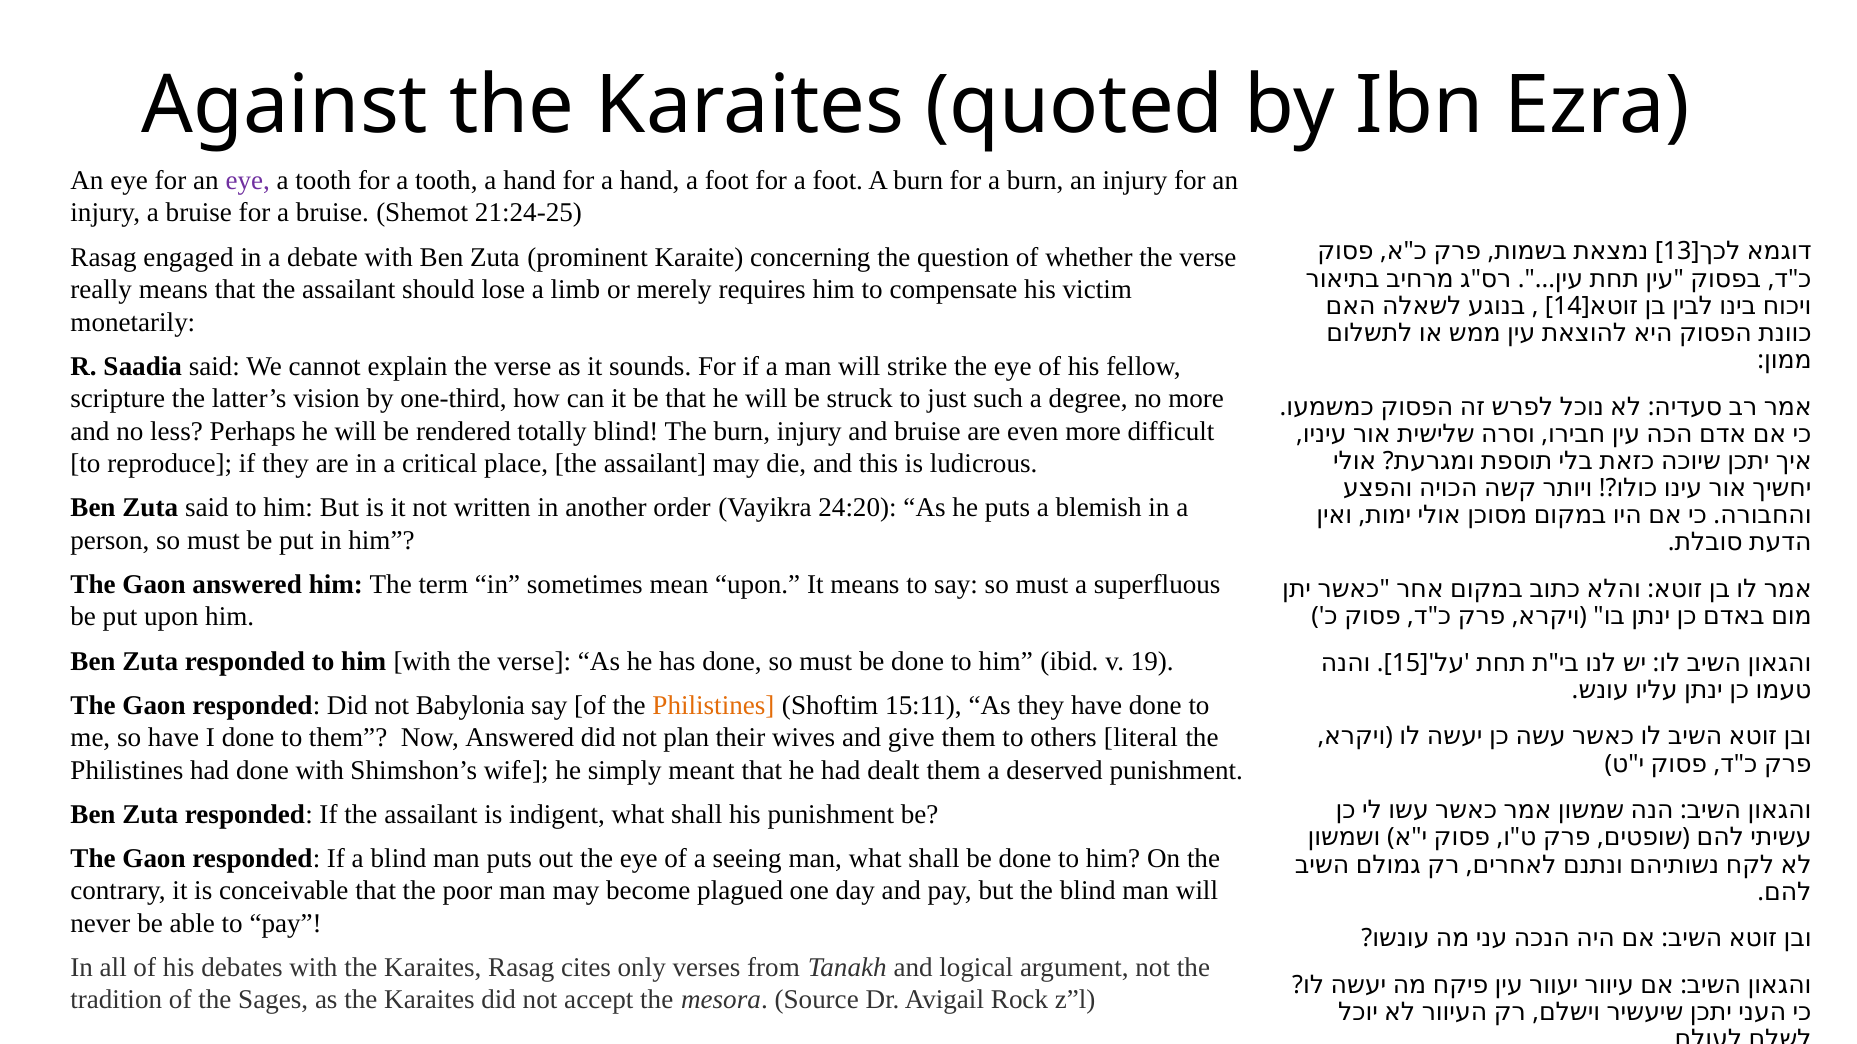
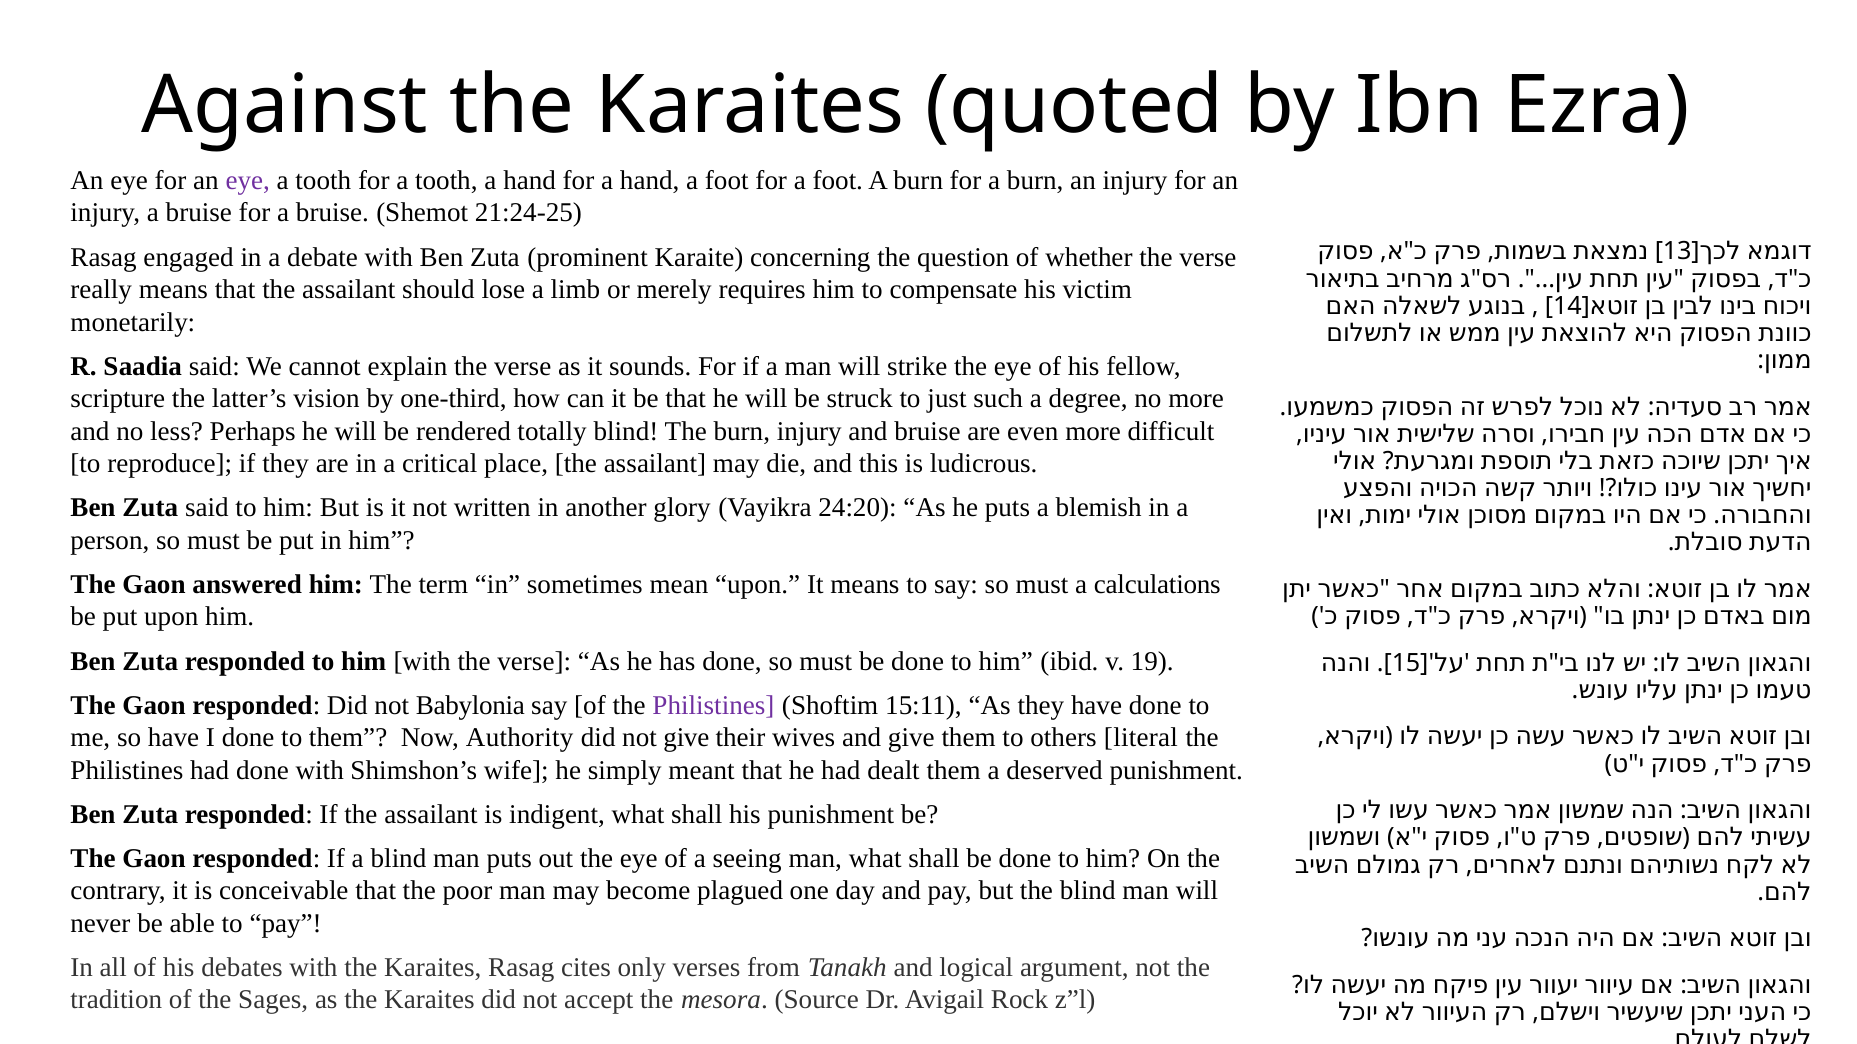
order: order -> glory
superfluous: superfluous -> calculations
Philistines at (713, 706) colour: orange -> purple
Now Answered: Answered -> Authority
not plan: plan -> give
